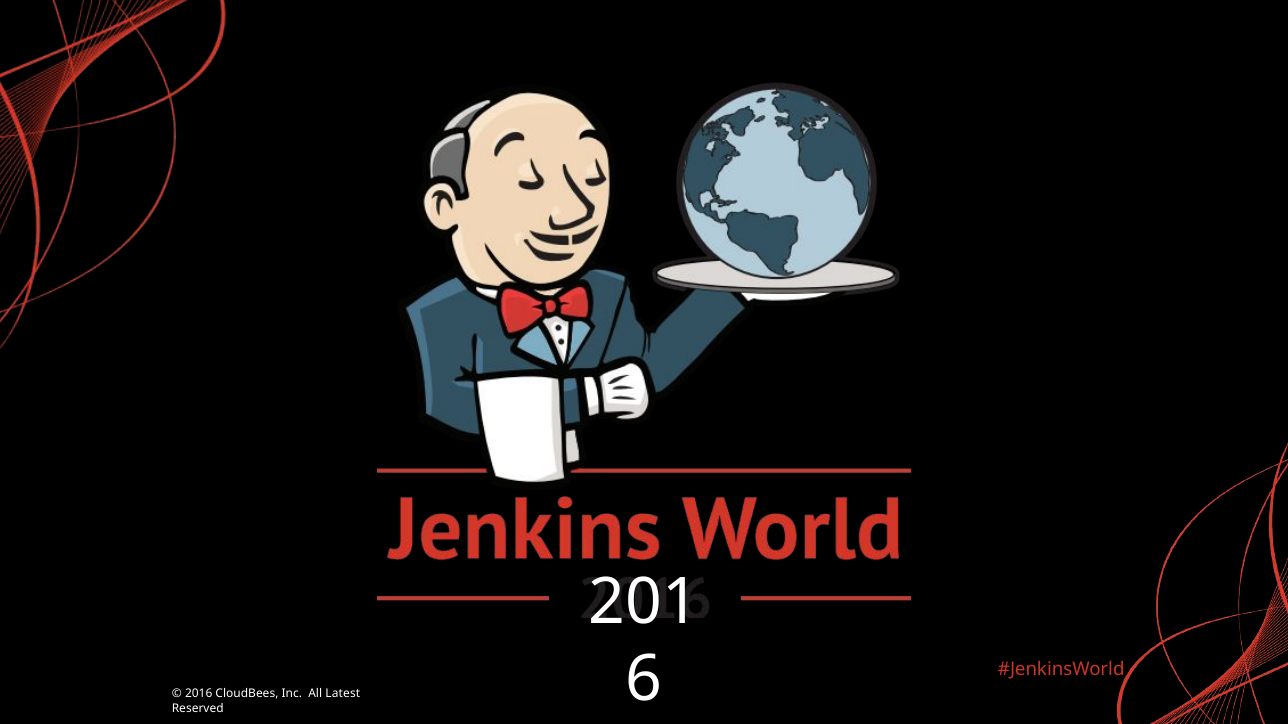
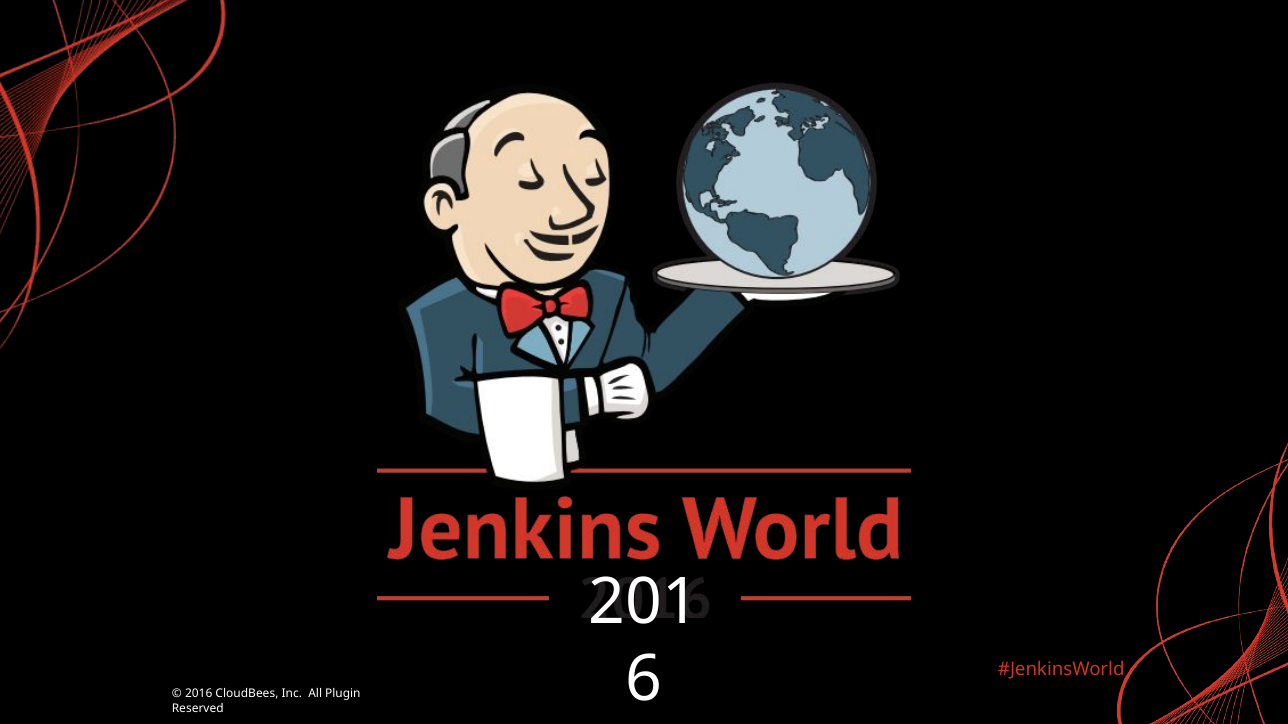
Latest: Latest -> Plugin
